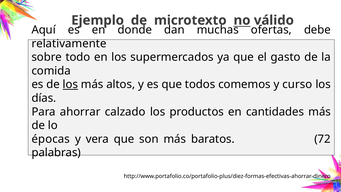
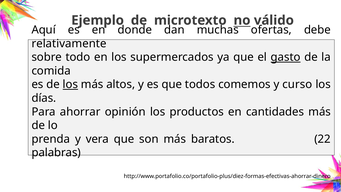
gasto underline: none -> present
calzado: calzado -> opinión
épocas: épocas -> prenda
72: 72 -> 22
